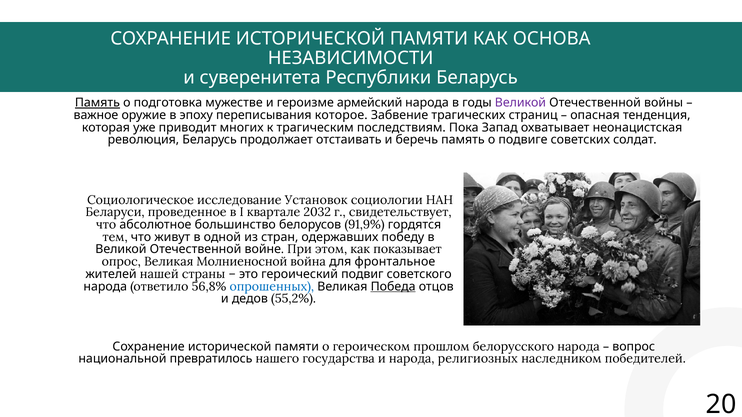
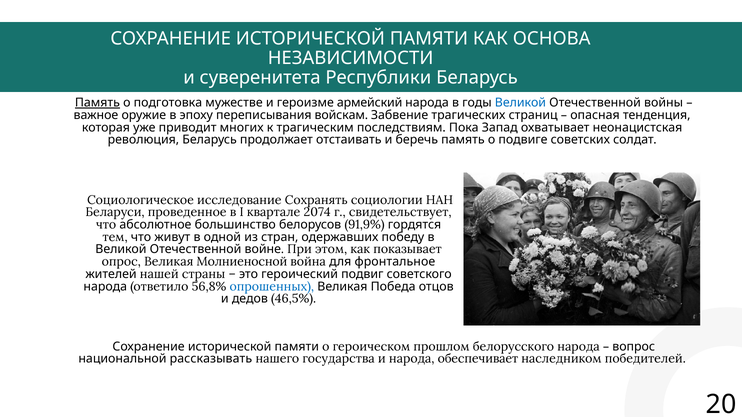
Великой at (520, 103) colour: purple -> blue
которое: которое -> войскам
Установок: Установок -> Сохранять
2032: 2032 -> 2074
Победа underline: present -> none
55,2%: 55,2% -> 46,5%
превратилось: превратилось -> рассказывать
религиозных: религиозных -> обеспечивает
